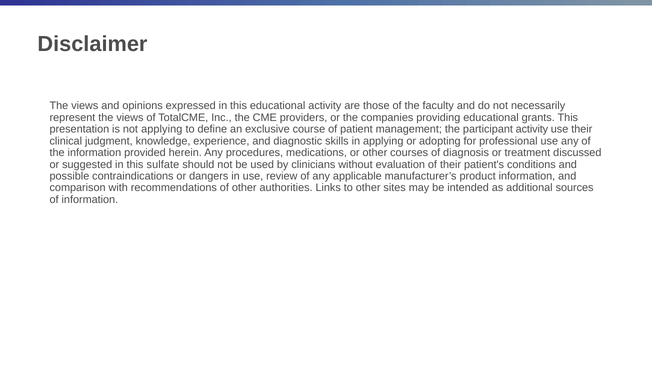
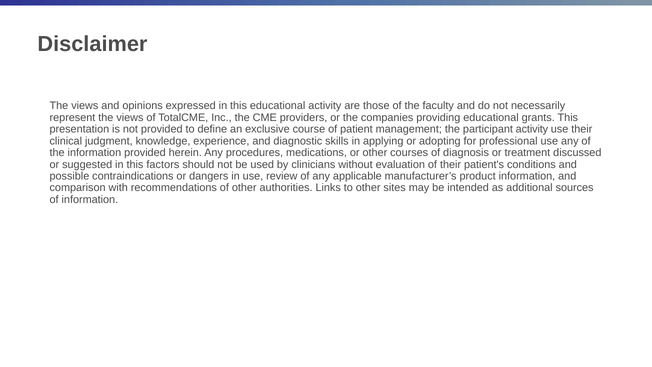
not applying: applying -> provided
sulfate: sulfate -> factors
